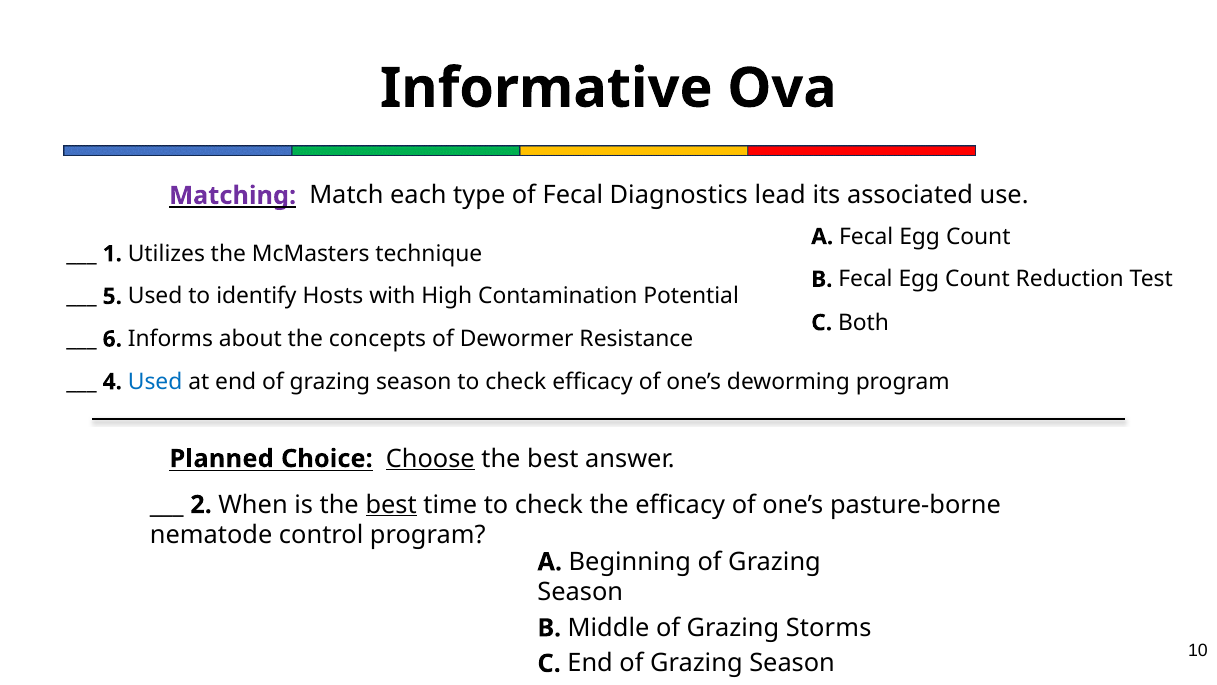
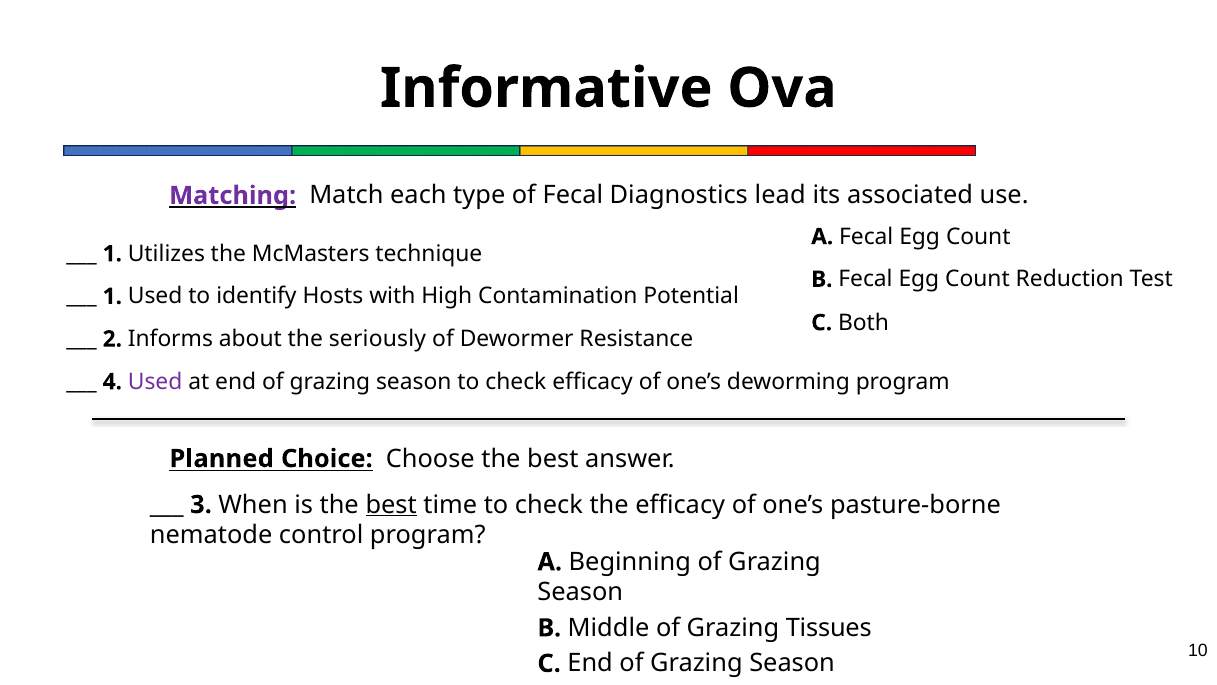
5 at (112, 296): 5 -> 1
6: 6 -> 2
concepts: concepts -> seriously
Used at (155, 381) colour: blue -> purple
Choose underline: present -> none
2: 2 -> 3
Storms: Storms -> Tissues
